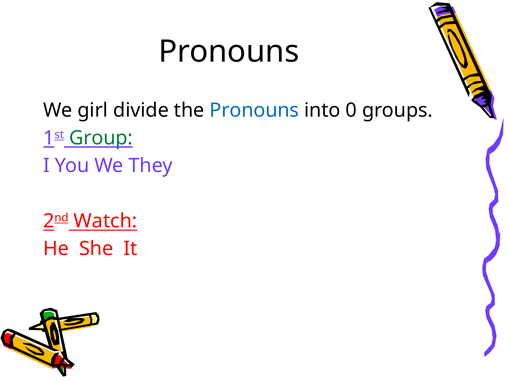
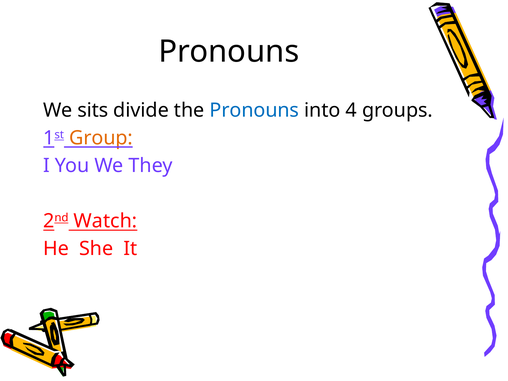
girl: girl -> sits
0: 0 -> 4
Group colour: green -> orange
